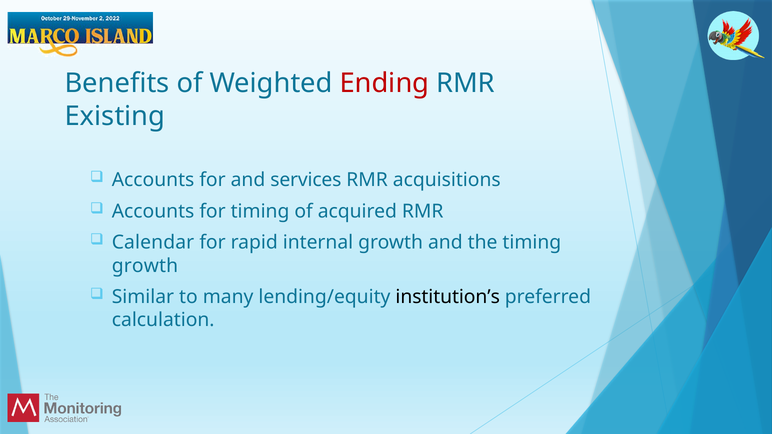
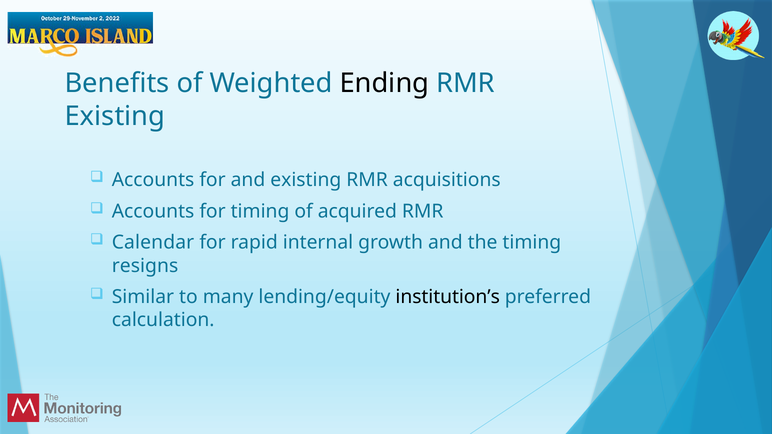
Ending colour: red -> black
and services: services -> existing
growth at (145, 266): growth -> resigns
